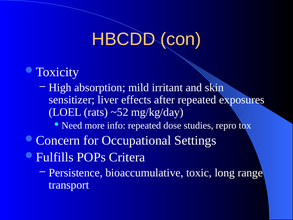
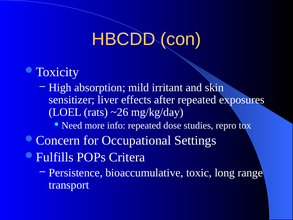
~52: ~52 -> ~26
